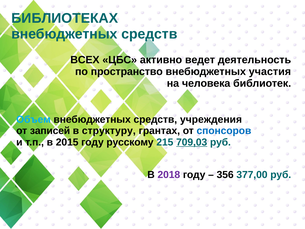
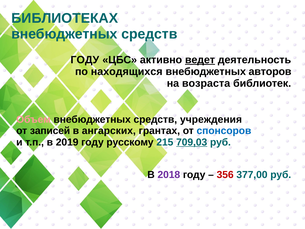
ВСЕХ at (85, 60): ВСЕХ -> ГОДУ
ведет underline: none -> present
пространство: пространство -> находящихся
участия: участия -> авторов
человека: человека -> возраста
Объем colour: light blue -> pink
структуру: структуру -> ангарских
2015: 2015 -> 2019
356 colour: black -> red
